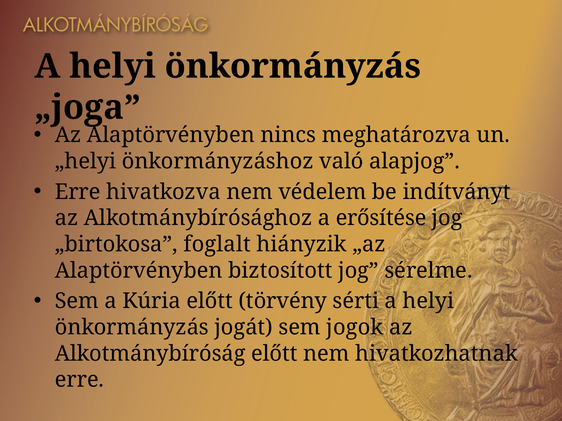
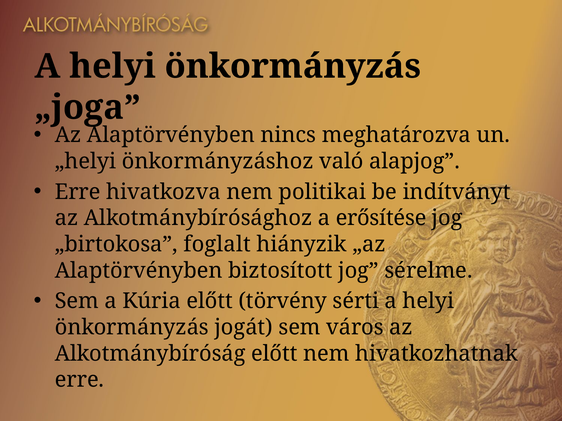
védelem: védelem -> politikai
jogok: jogok -> város
